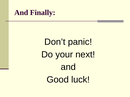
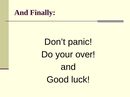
next: next -> over
